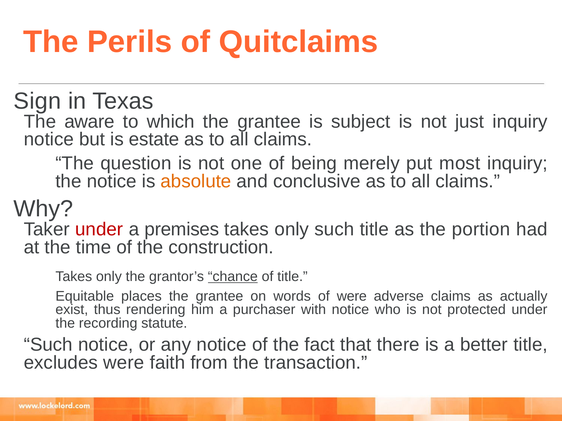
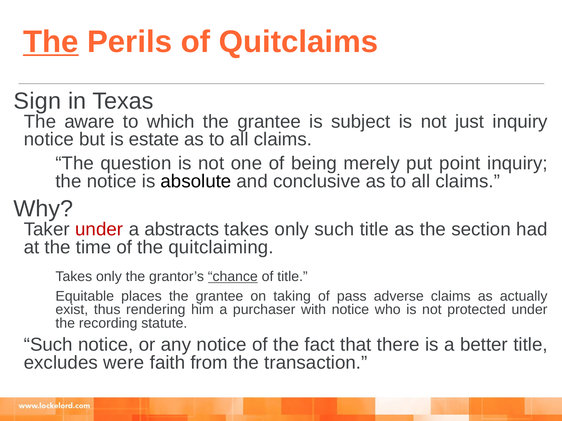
The at (51, 42) underline: none -> present
most: most -> point
absolute colour: orange -> black
premises: premises -> abstracts
portion: portion -> section
construction: construction -> quitclaiming
words: words -> taking
of were: were -> pass
